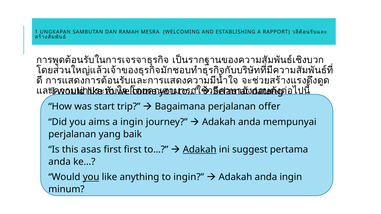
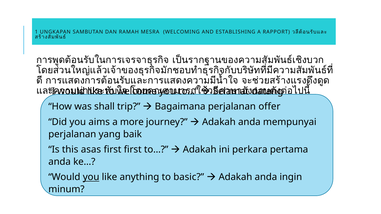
start: start -> shall
a ingin: ingin -> more
Adakah at (200, 150) underline: present -> none
suggest: suggest -> perkara
to ingin: ingin -> basic
